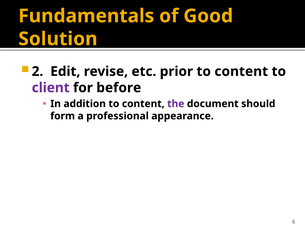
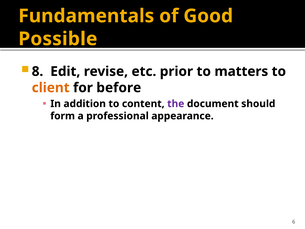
Solution: Solution -> Possible
2: 2 -> 8
prior to content: content -> matters
client colour: purple -> orange
